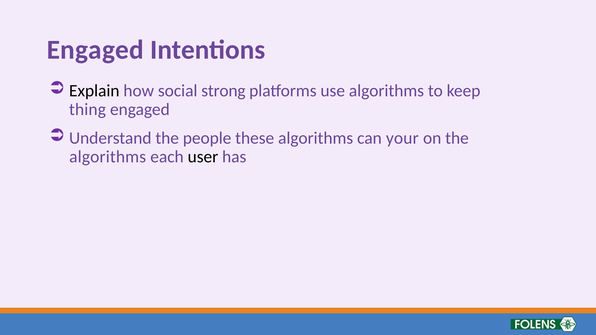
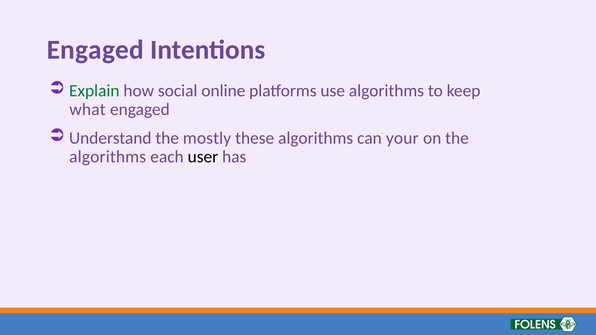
Explain colour: black -> green
strong: strong -> online
thing: thing -> what
people: people -> mostly
